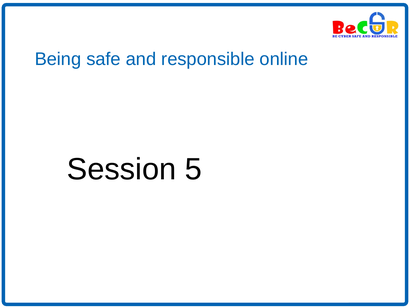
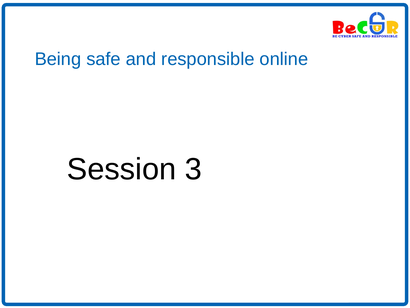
5: 5 -> 3
